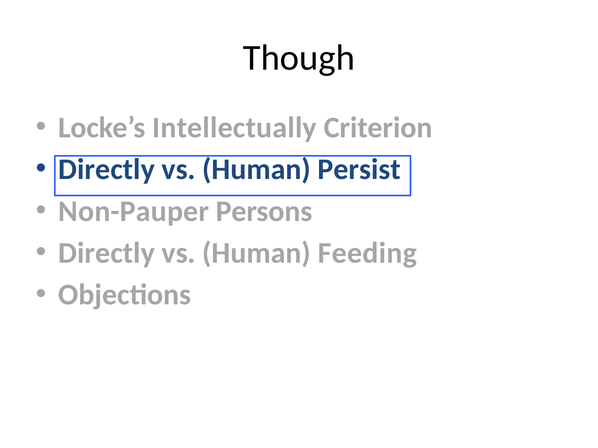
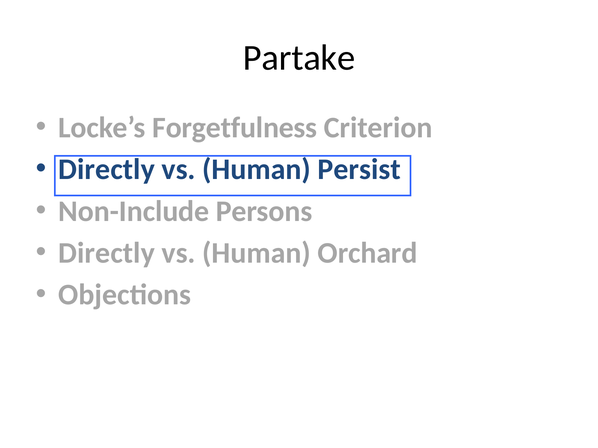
Though: Though -> Partake
Intellectually: Intellectually -> Forgetfulness
Non-Pauper: Non-Pauper -> Non-Include
Feeding: Feeding -> Orchard
